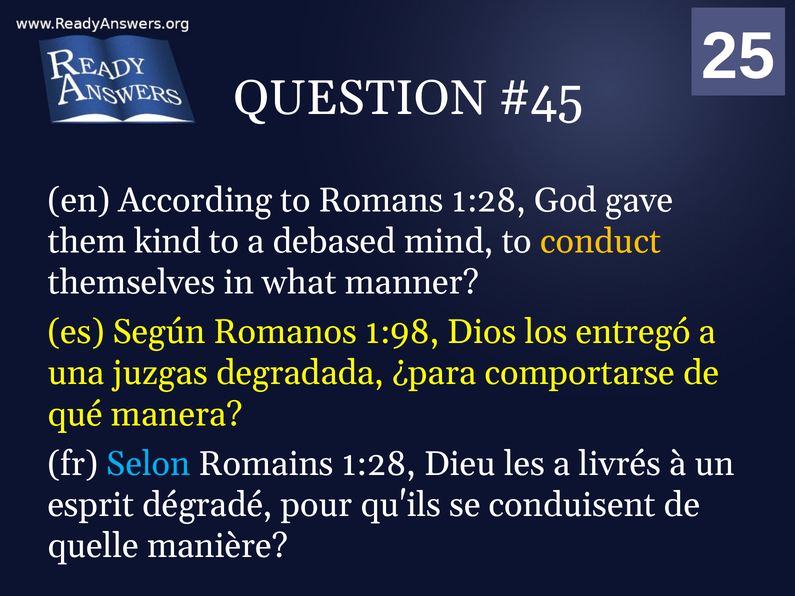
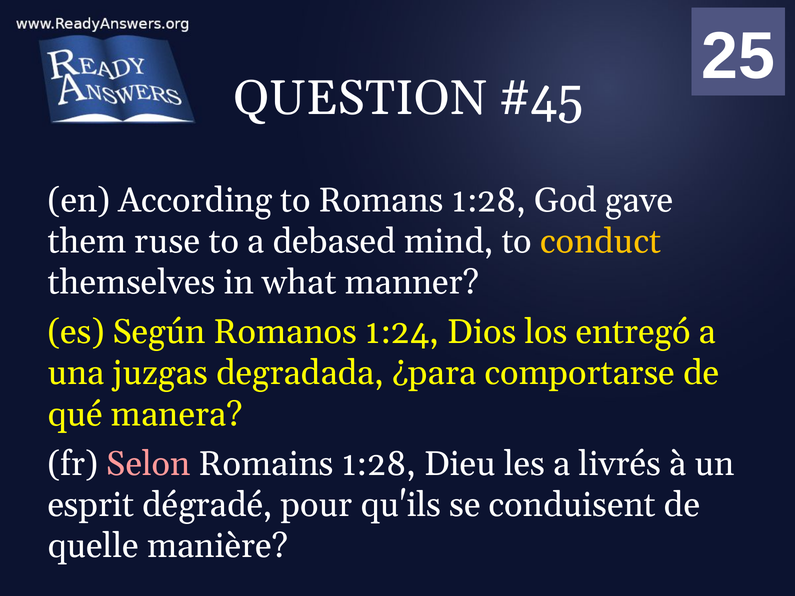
kind: kind -> ruse
1:98: 1:98 -> 1:24
Selon colour: light blue -> pink
